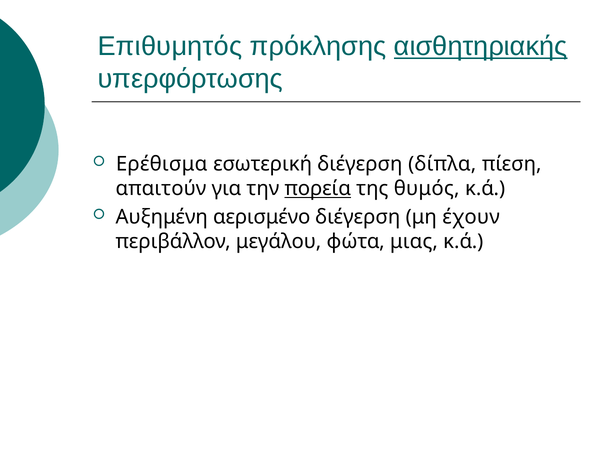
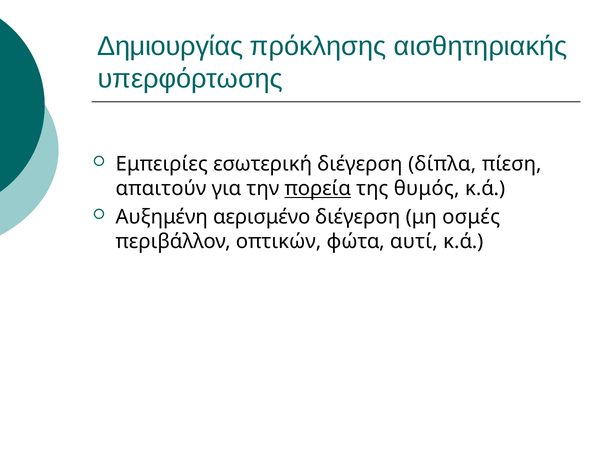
Επιθυμητός: Επιθυμητός -> Δημιουργίας
αισθητηριακής underline: present -> none
Ερέθισμα: Ερέθισμα -> Εμπειρίες
έχουν: έχουν -> οσμές
μεγάλου: μεγάλου -> οπτικών
μιας: μιας -> αυτί
